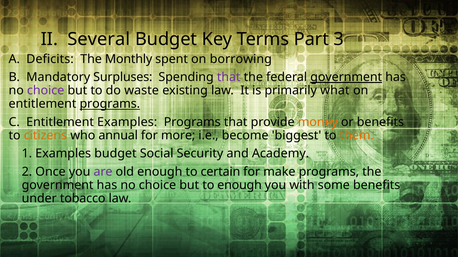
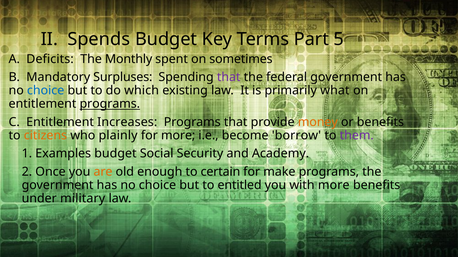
Several: Several -> Spends
3: 3 -> 5
borrowing: borrowing -> sometimes
government at (346, 77) underline: present -> none
choice at (46, 91) colour: purple -> blue
waste: waste -> which
Entitlement Examples: Examples -> Increases
annual: annual -> plainly
biggest: biggest -> borrow
them colour: orange -> purple
are colour: purple -> orange
to enough: enough -> entitled
with some: some -> more
tobacco: tobacco -> military
